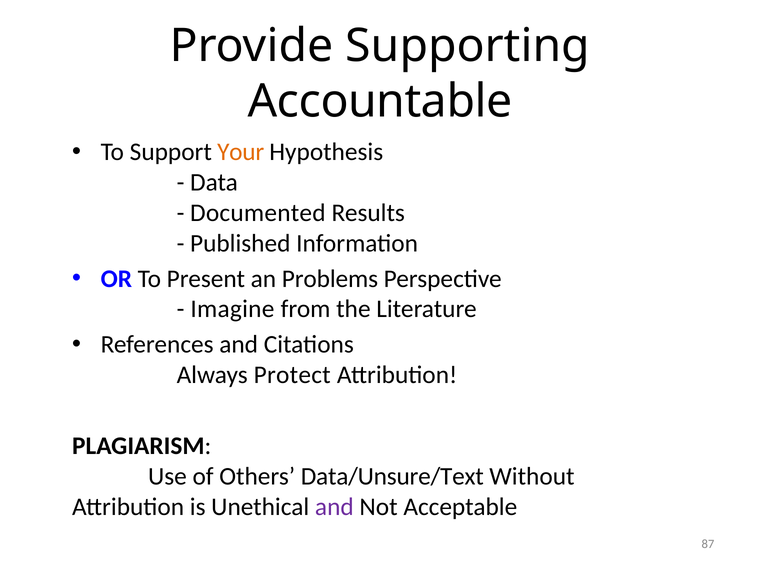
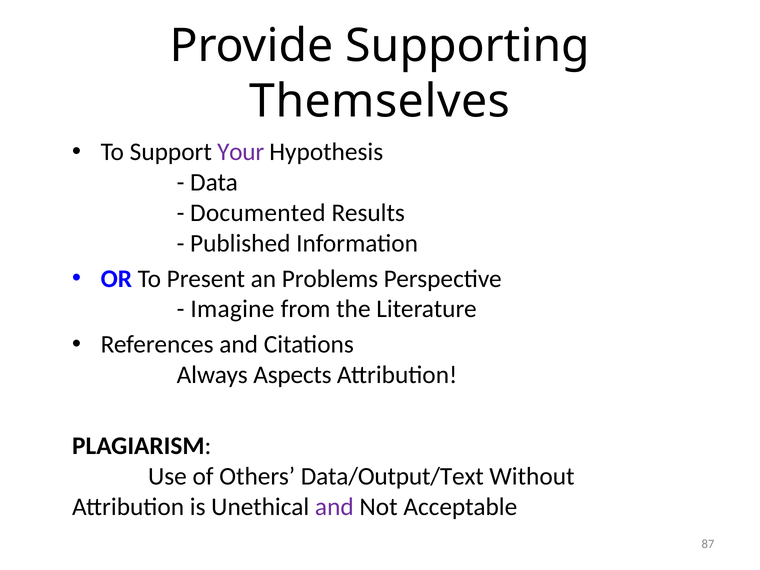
Accountable: Accountable -> Themselves
Your colour: orange -> purple
Protect: Protect -> Aspects
Data/Unsure/Text: Data/Unsure/Text -> Data/Output/Text
